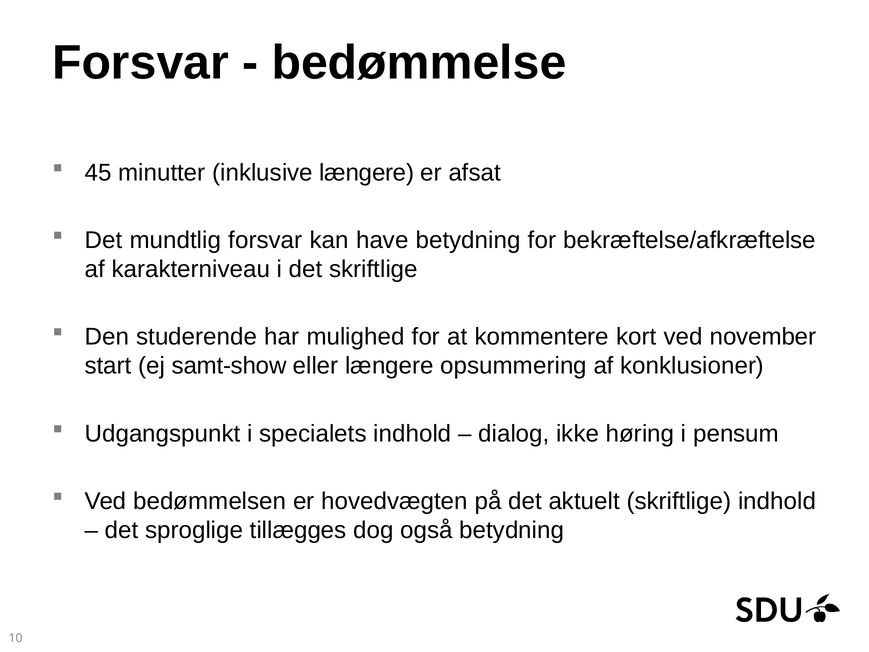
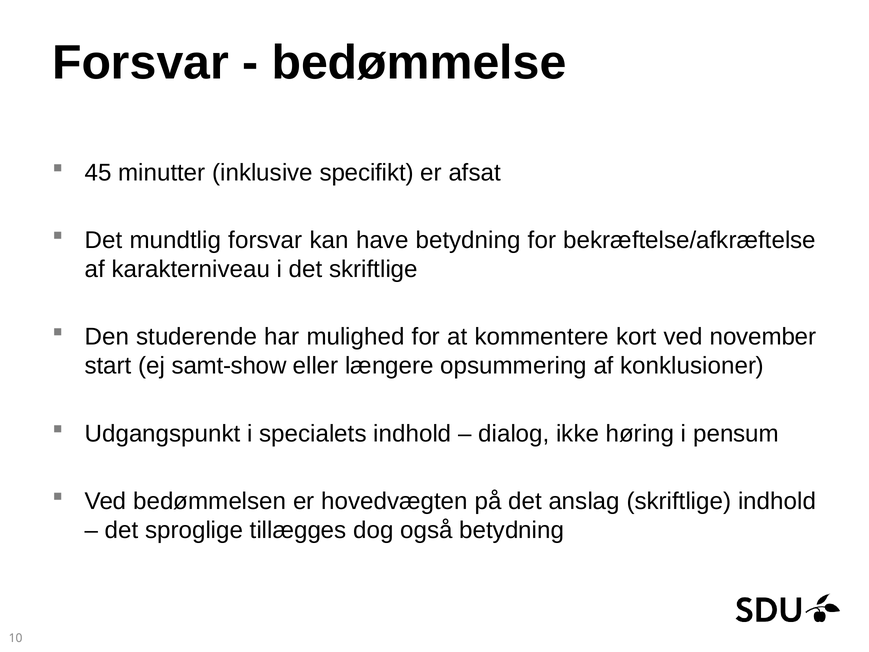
inklusive længere: længere -> specifikt
aktuelt: aktuelt -> anslag
